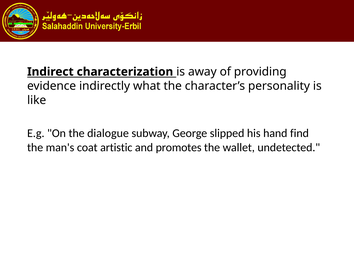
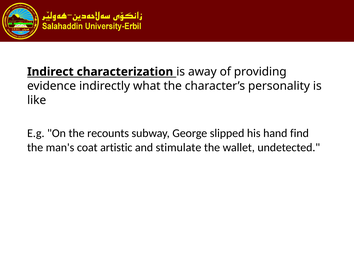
dialogue: dialogue -> recounts
promotes: promotes -> stimulate
